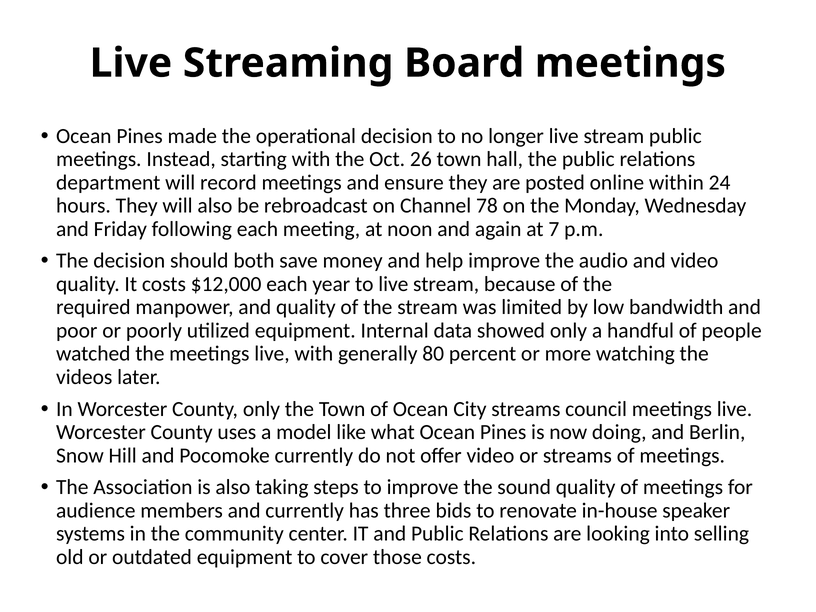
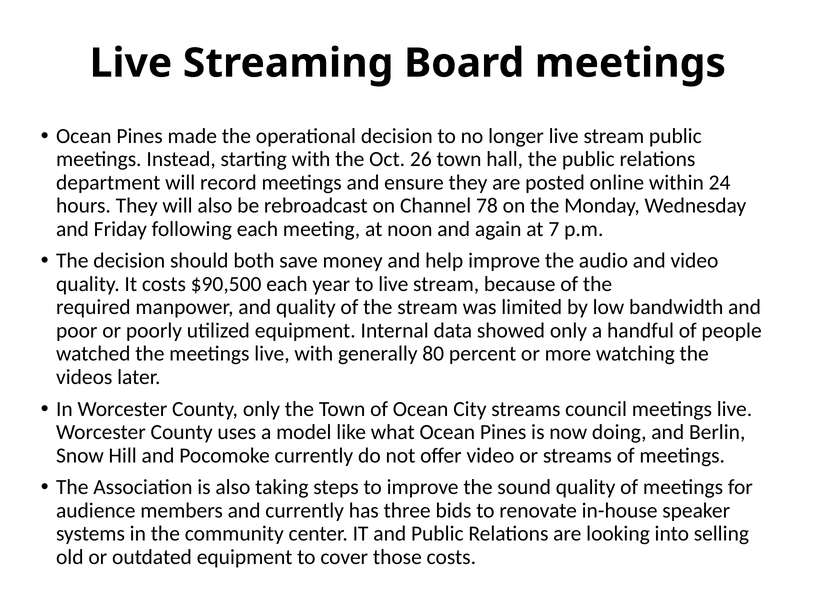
$12,000: $12,000 -> $90,500
